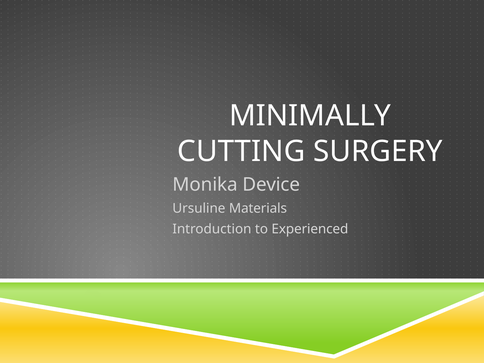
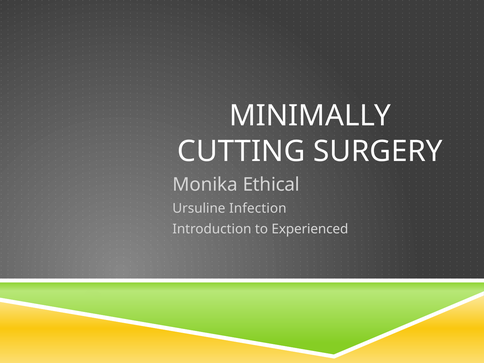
Device: Device -> Ethical
Materials: Materials -> Infection
